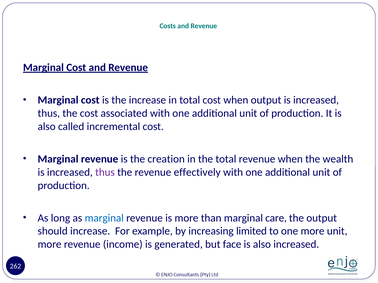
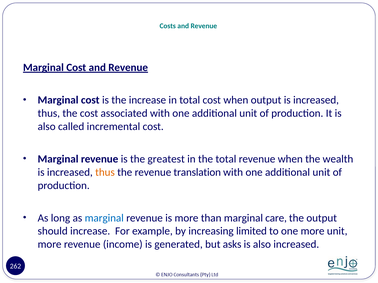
creation: creation -> greatest
thus at (105, 172) colour: purple -> orange
effectively: effectively -> translation
face: face -> asks
